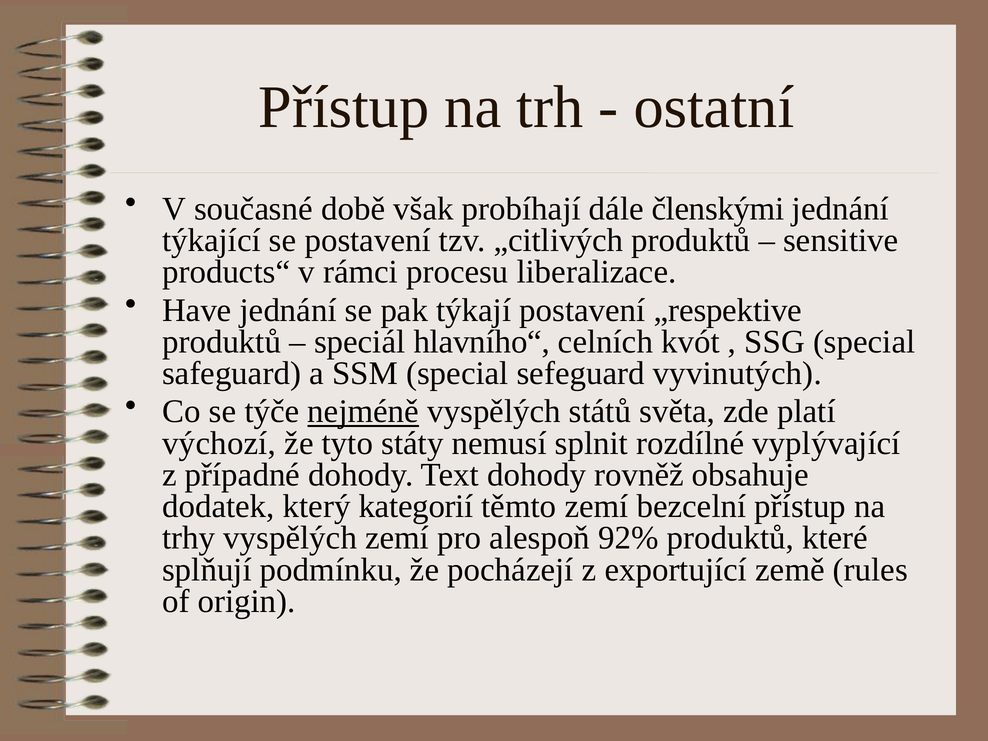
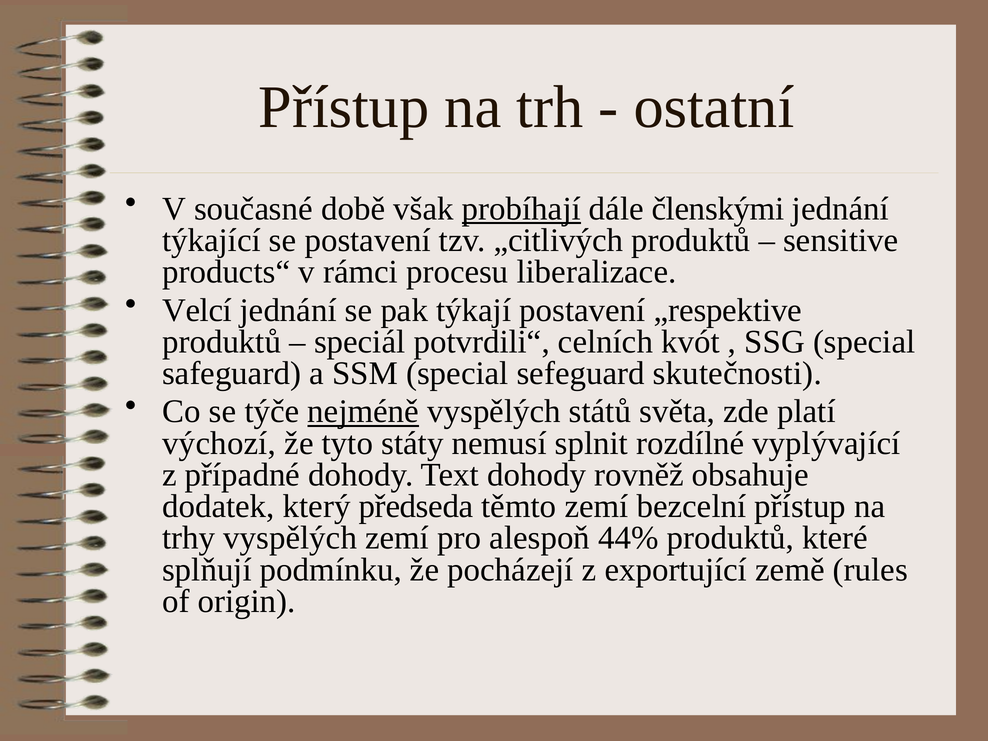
probíhají underline: none -> present
Have: Have -> Velcí
hlavního“: hlavního“ -> potvrdili“
vyvinutých: vyvinutých -> skutečnosti
kategorií: kategorií -> předseda
92%: 92% -> 44%
